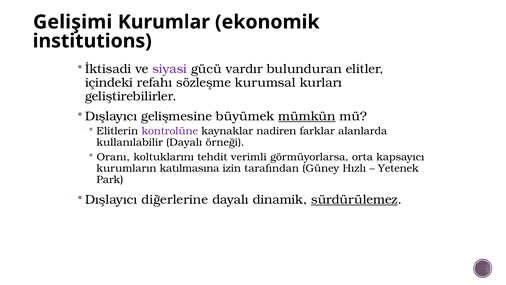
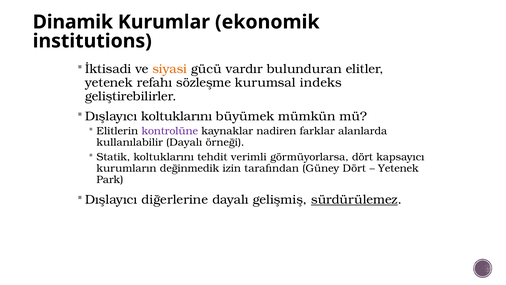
Gelişimi: Gelişimi -> Dinamik
siyasi colour: purple -> orange
içindeki at (109, 82): içindeki -> yetenek
kurları: kurları -> indeks
gelişmesine at (177, 116): gelişmesine -> koltuklarını
mümkün underline: present -> none
Oranı: Oranı -> Statik
görmüyorlarsa orta: orta -> dört
katılmasına: katılmasına -> değinmedik
Güney Hızlı: Hızlı -> Dört
dinamik: dinamik -> gelişmiş
